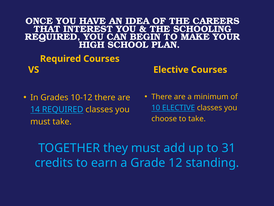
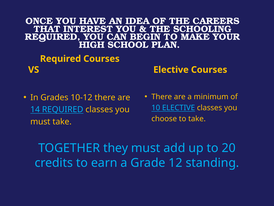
31: 31 -> 20
